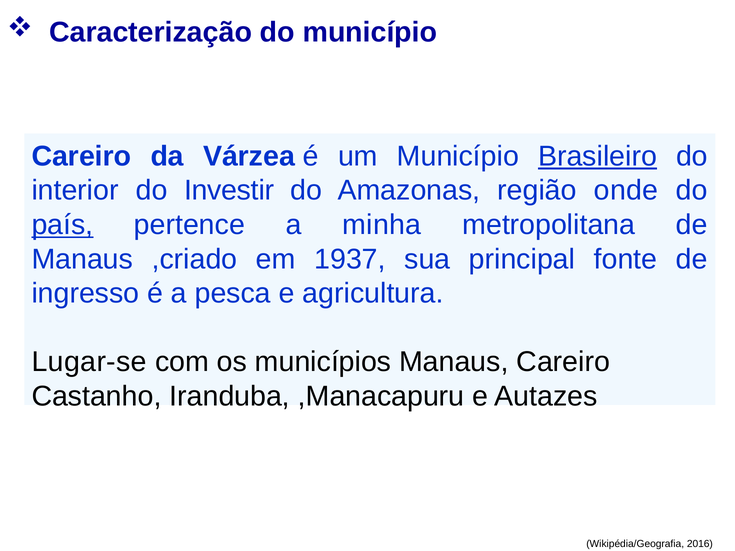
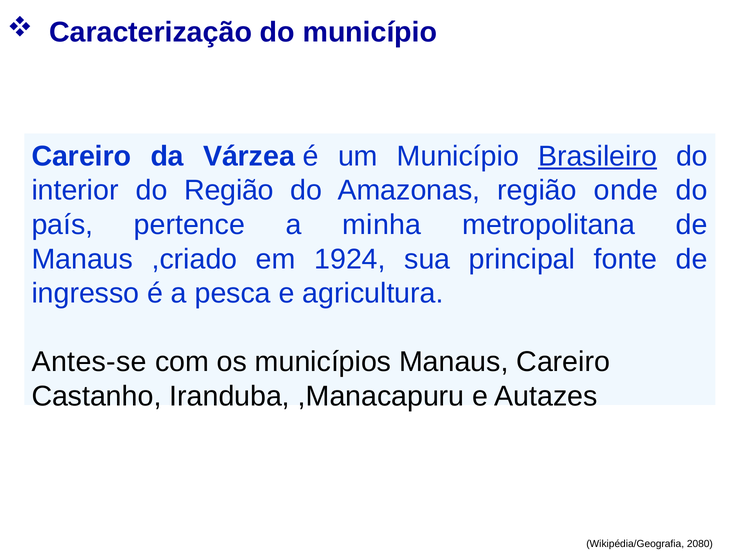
do Investir: Investir -> Região
país underline: present -> none
1937: 1937 -> 1924
Lugar-se: Lugar-se -> Antes-se
2016: 2016 -> 2080
